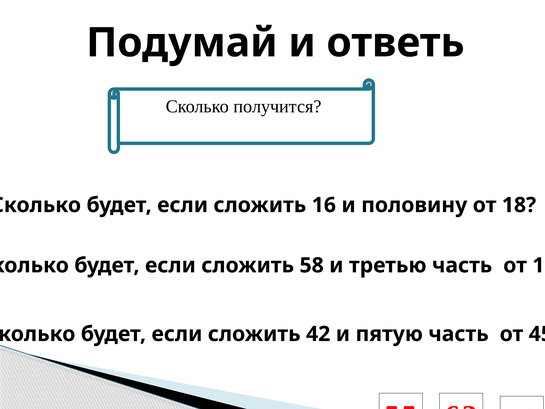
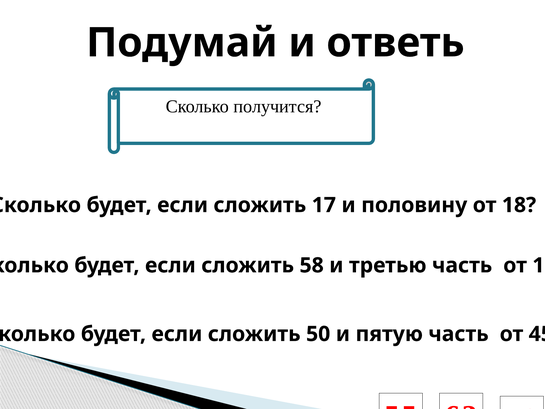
16: 16 -> 17
42: 42 -> 50
